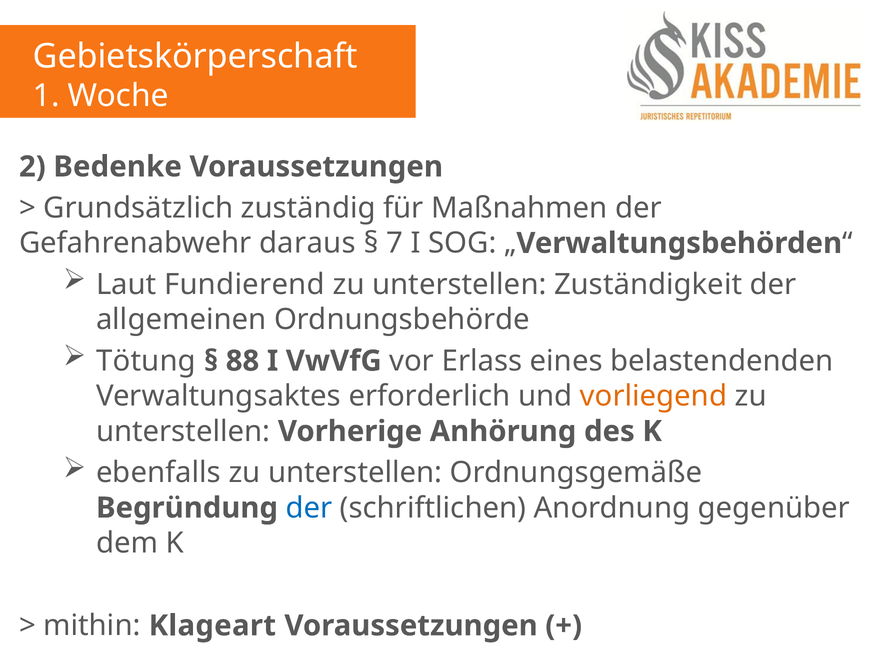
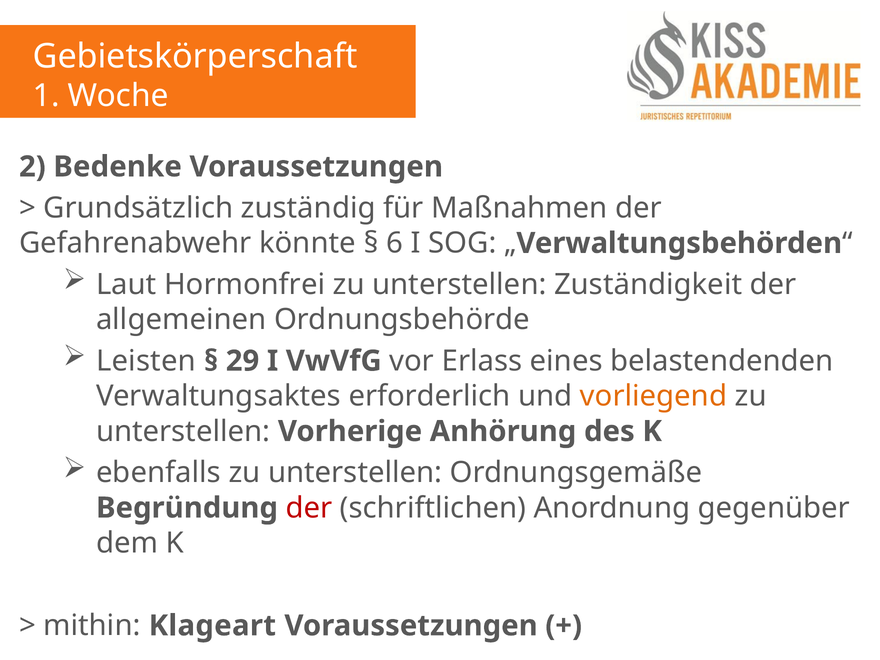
daraus: daraus -> könnte
7: 7 -> 6
Fundierend: Fundierend -> Hormonfrei
Tötung: Tötung -> Leisten
88: 88 -> 29
der at (309, 508) colour: blue -> red
